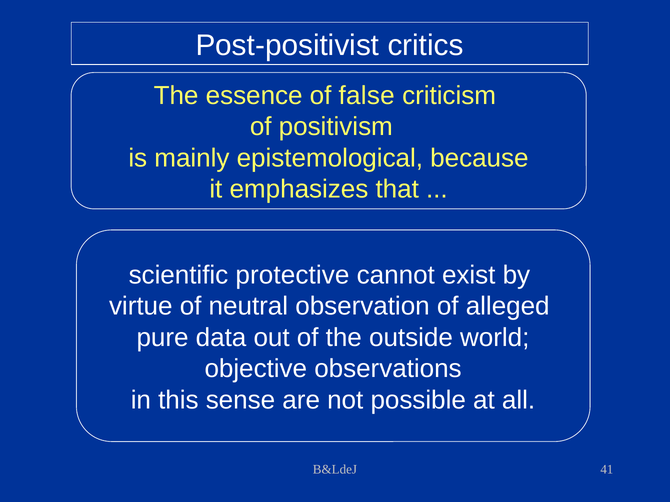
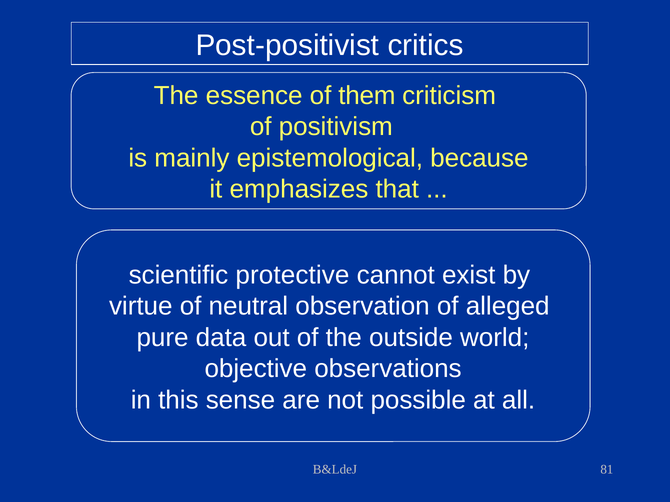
false: false -> them
41: 41 -> 81
